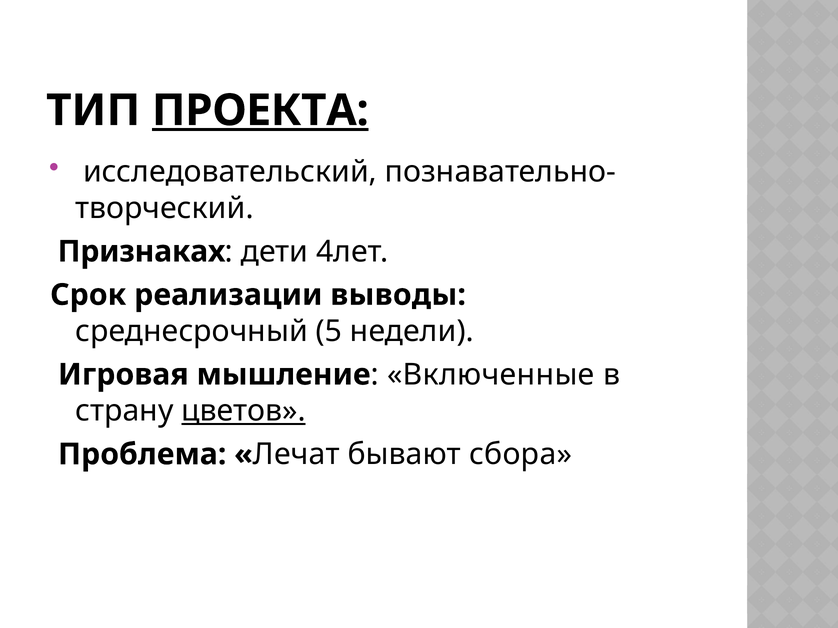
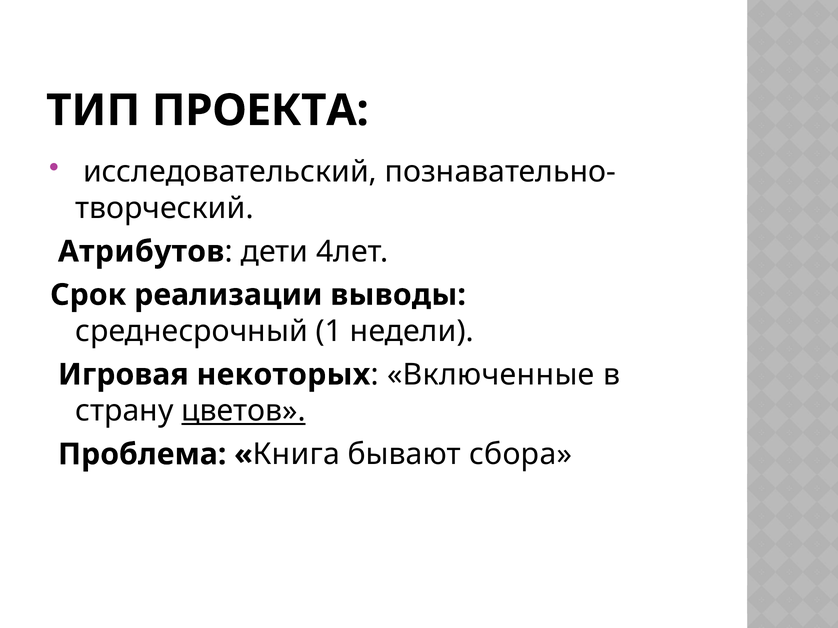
ПРОЕКТА underline: present -> none
Признаках: Признаках -> Атрибутов
5: 5 -> 1
мышление: мышление -> некоторых
Лечат: Лечат -> Книга
